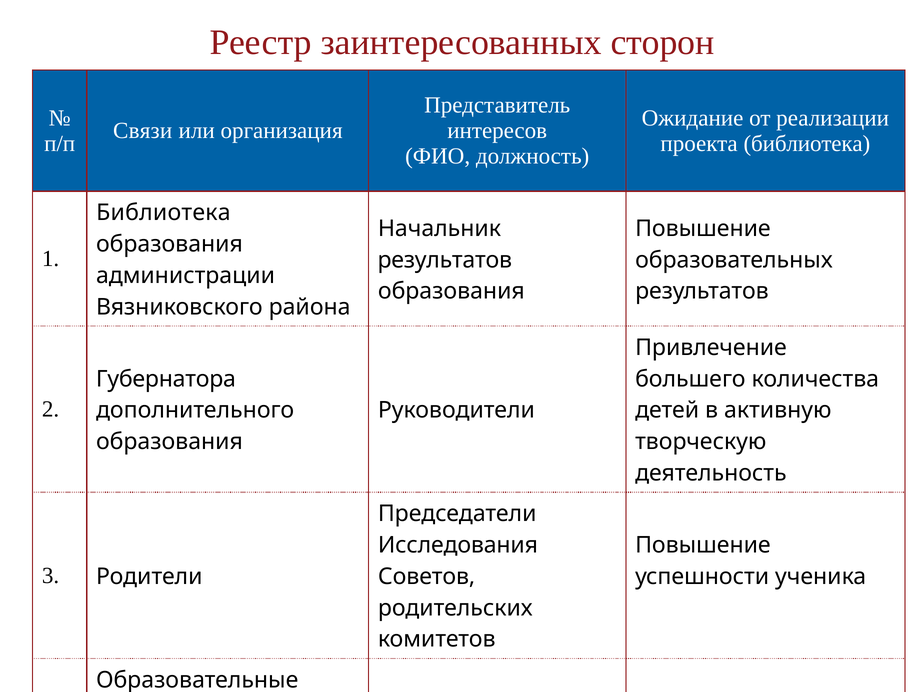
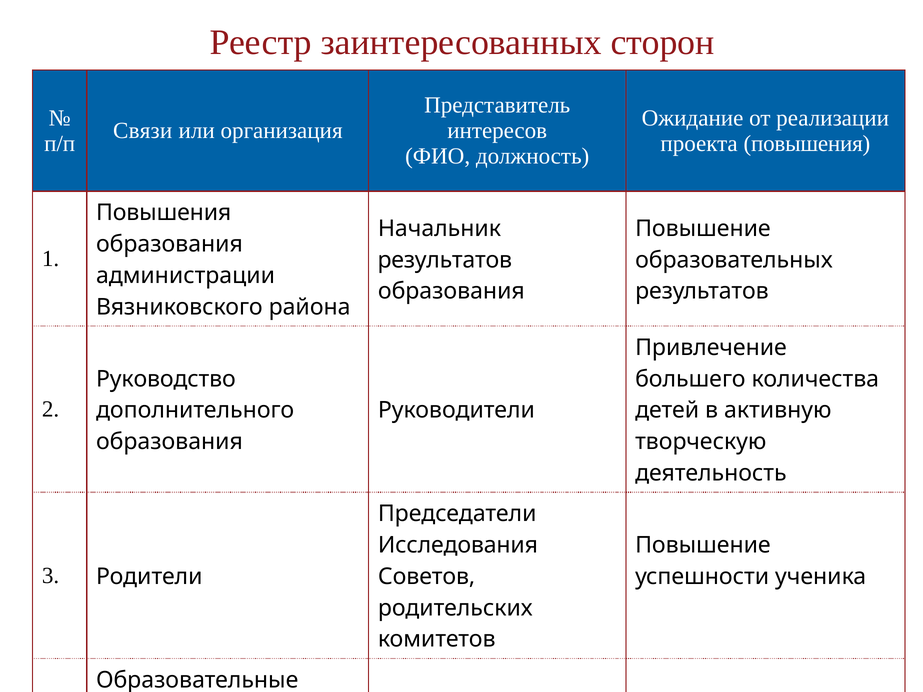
проекта библиотека: библиотека -> повышения
Библиотека at (163, 213): Библиотека -> Повышения
Губернатора: Губернатора -> Руководство
